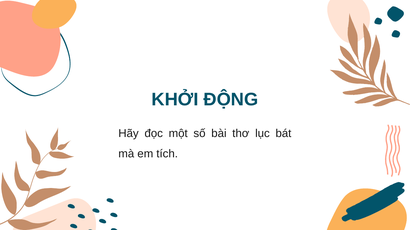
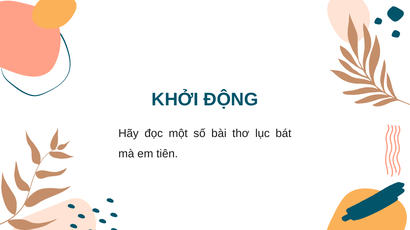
tích: tích -> tiên
